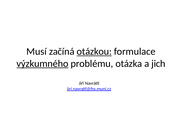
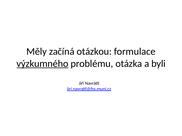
Musí: Musí -> Měly
otázkou underline: present -> none
jich: jich -> byli
